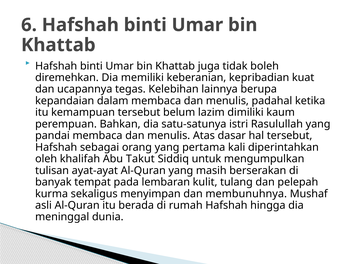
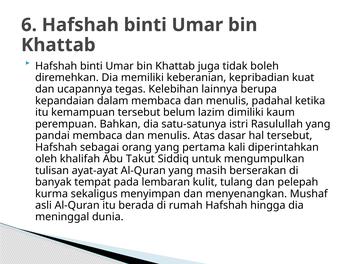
membunuhnya: membunuhnya -> menyenangkan
